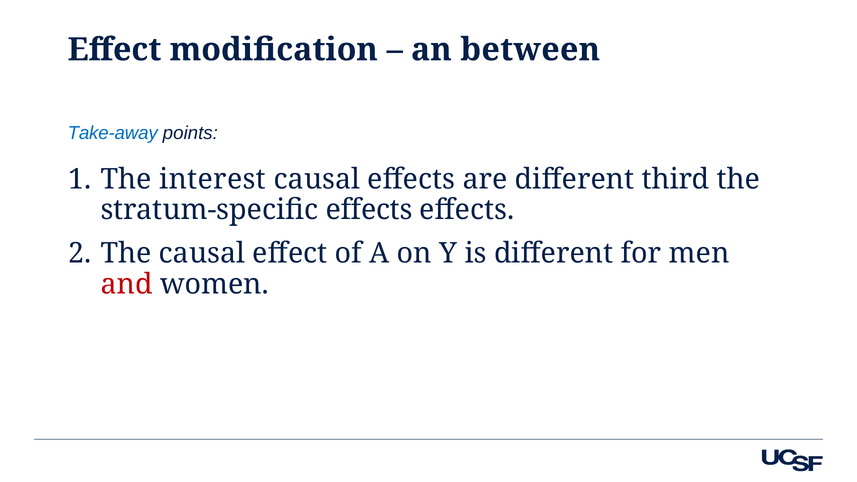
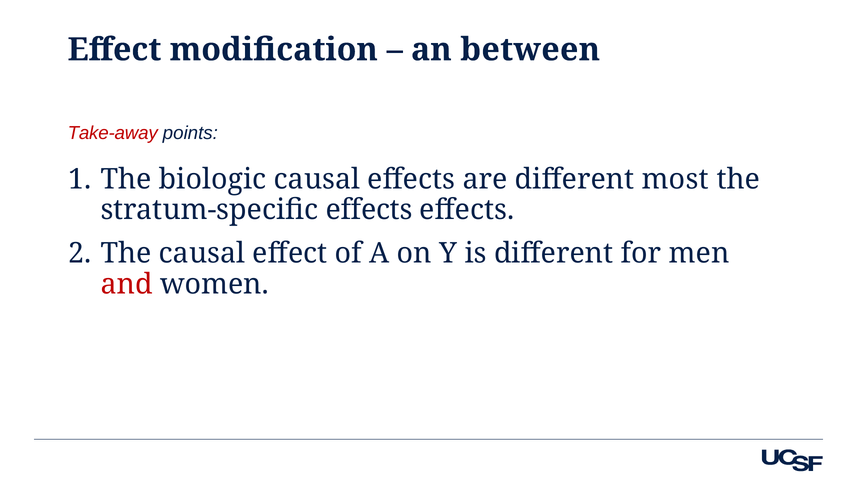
Take-away colour: blue -> red
interest: interest -> biologic
third: third -> most
